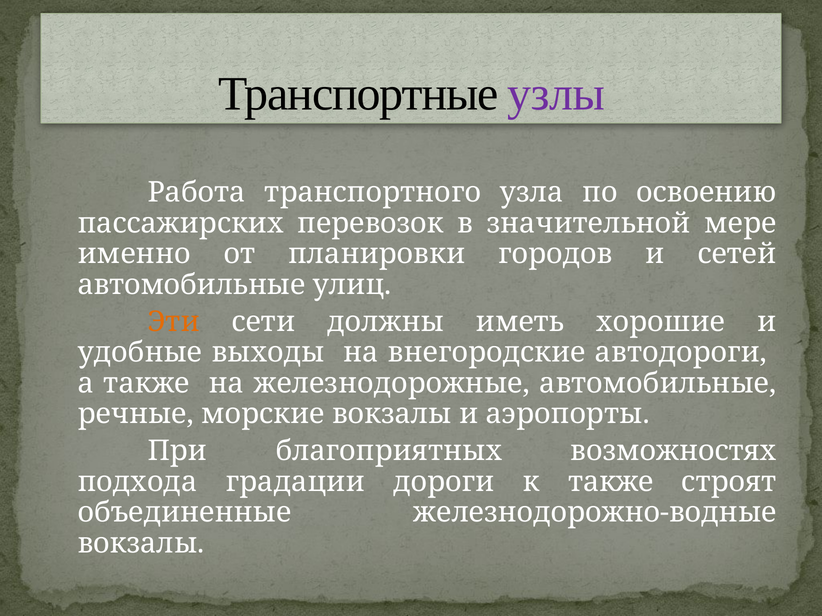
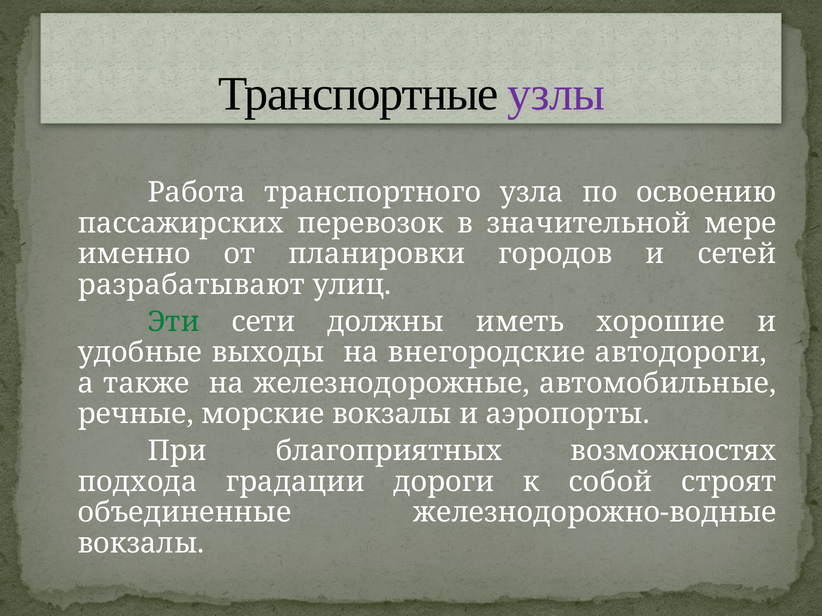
автомобильные at (192, 285): автомобильные -> разрабатывают
Эти colour: orange -> green
к также: также -> собой
